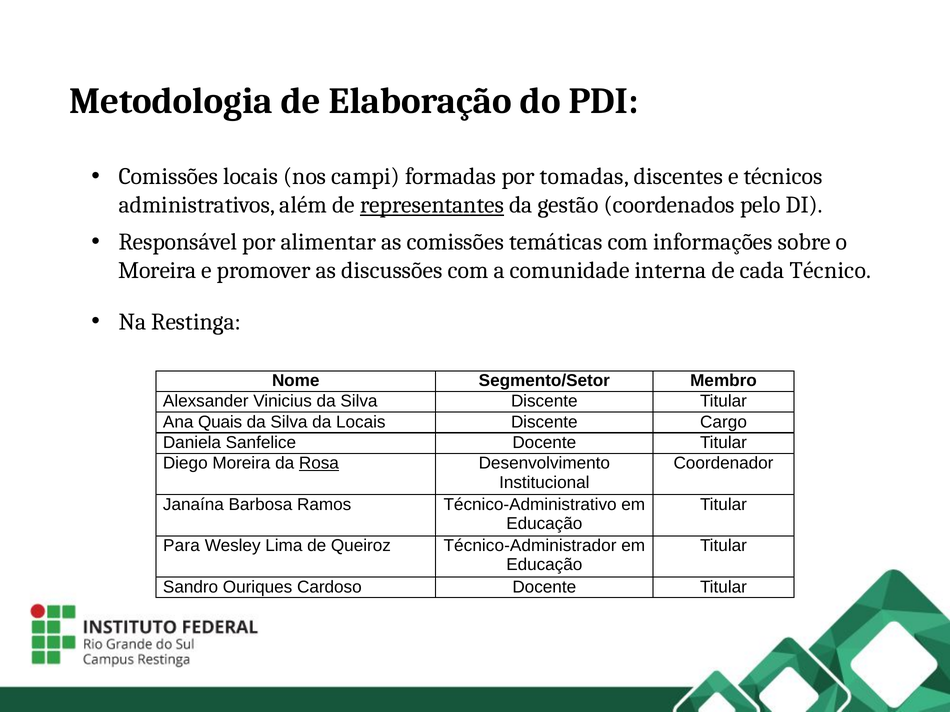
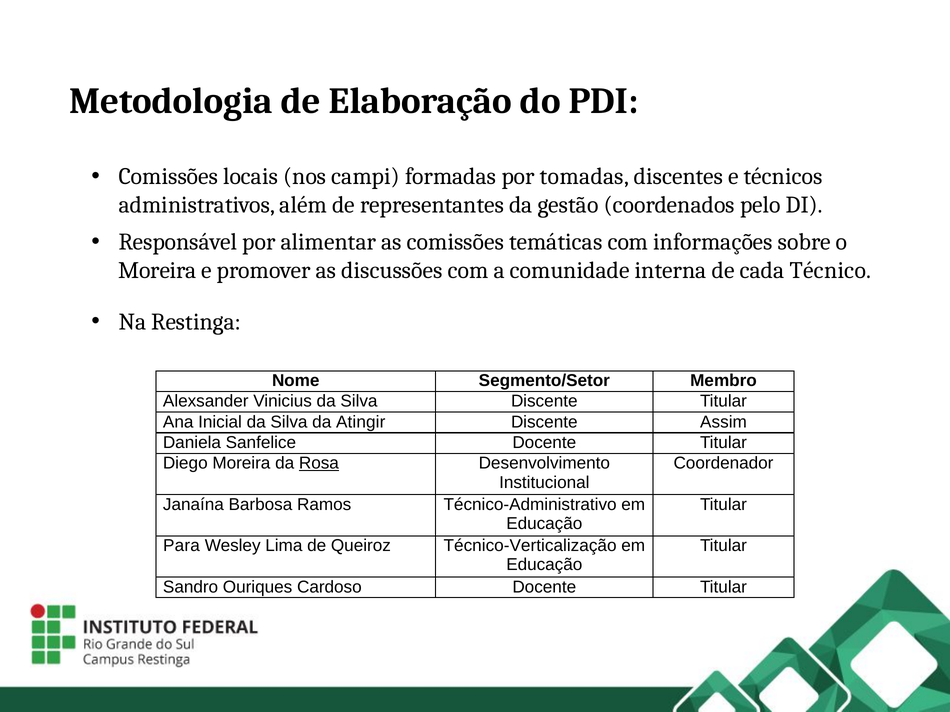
representantes underline: present -> none
Quais: Quais -> Inicial
da Locais: Locais -> Atingir
Cargo: Cargo -> Assim
Técnico-Administrador: Técnico-Administrador -> Técnico-Verticalização
